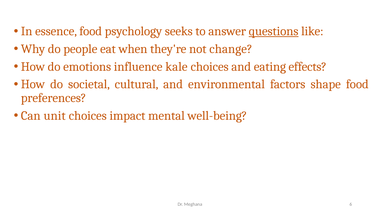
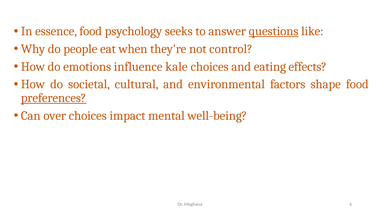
change: change -> control
preferences underline: none -> present
unit: unit -> over
